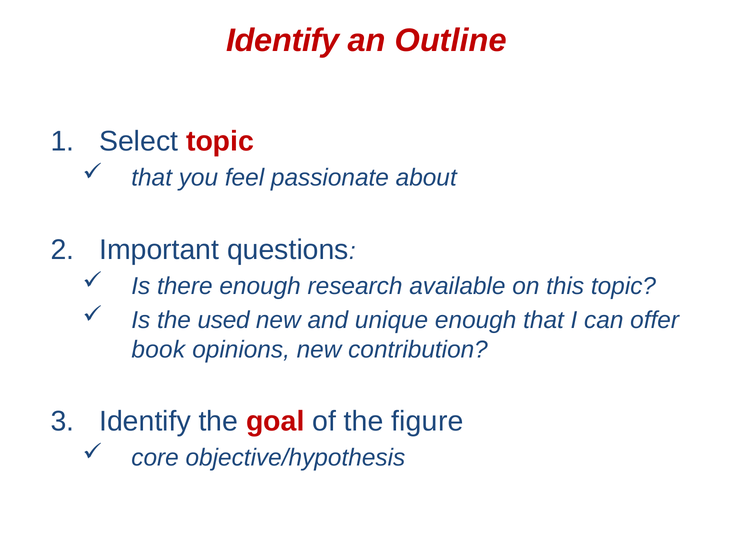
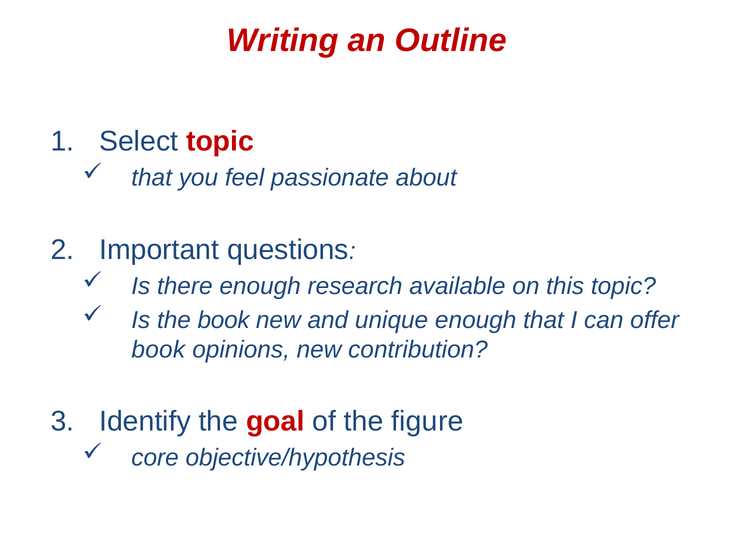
Identify at (283, 41): Identify -> Writing
the used: used -> book
